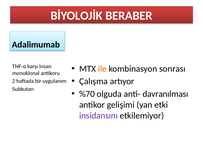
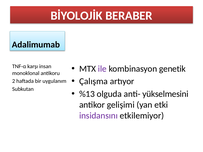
ile colour: orange -> purple
sonrası: sonrası -> genetik
%70: %70 -> %13
davranılması: davranılması -> yükselmesini
